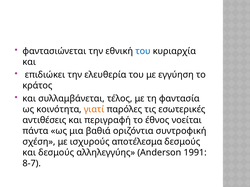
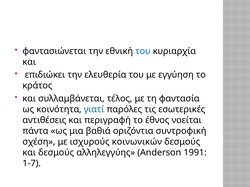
γιατί colour: orange -> blue
αποτέλεσμα: αποτέλεσμα -> κοινωνικών
8-7: 8-7 -> 1-7
